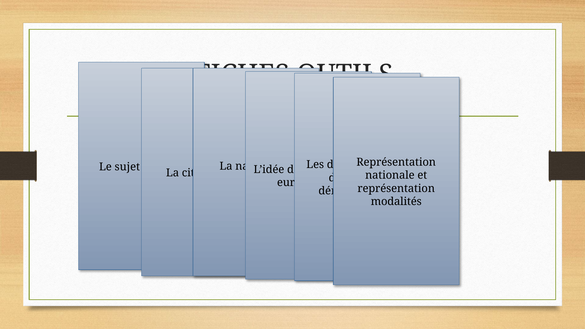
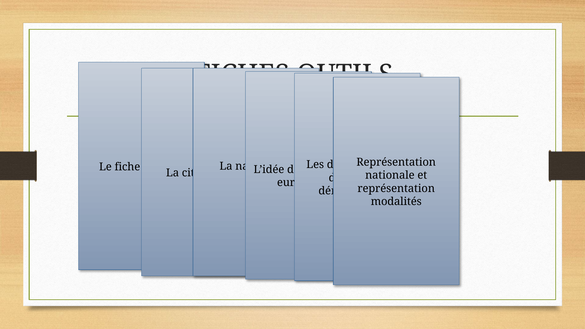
sujet: sujet -> fiche
